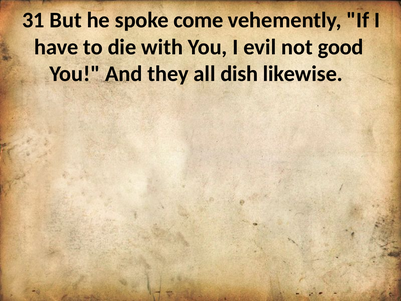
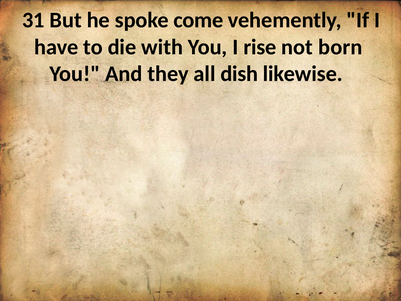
evil: evil -> rise
good: good -> born
